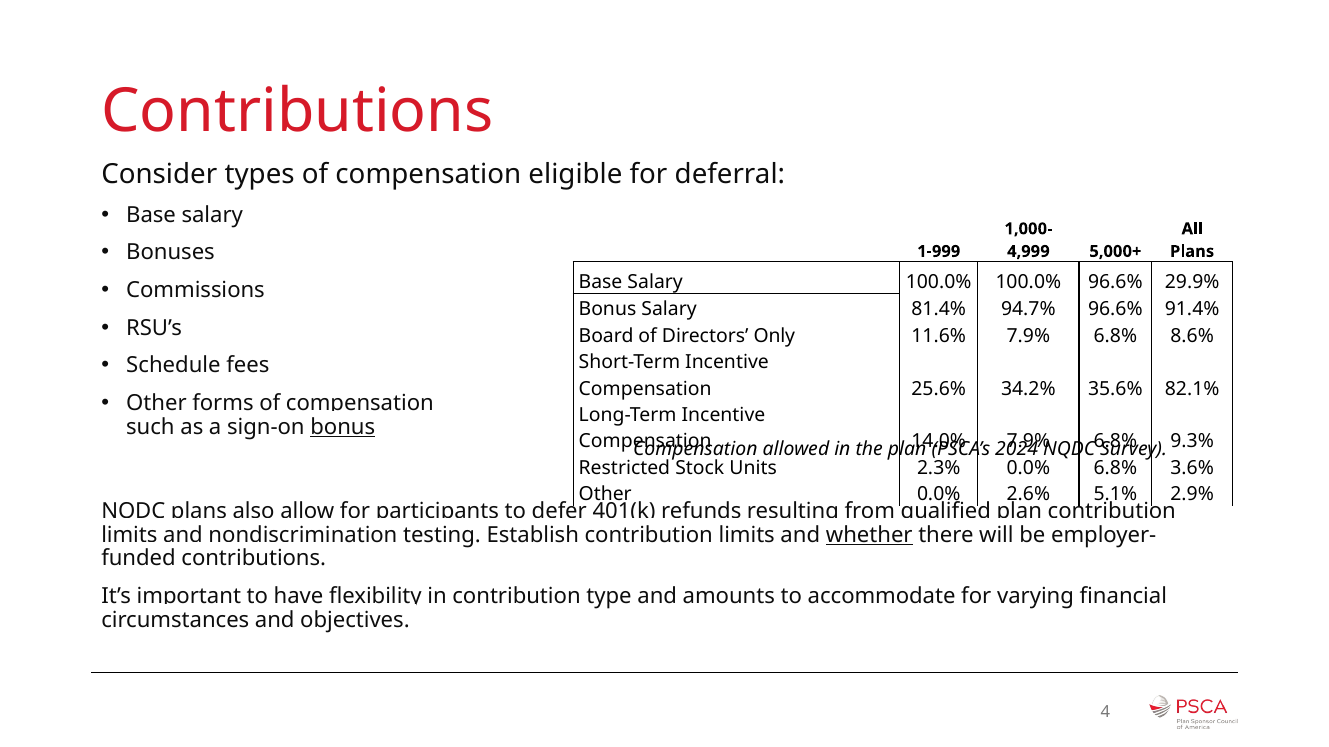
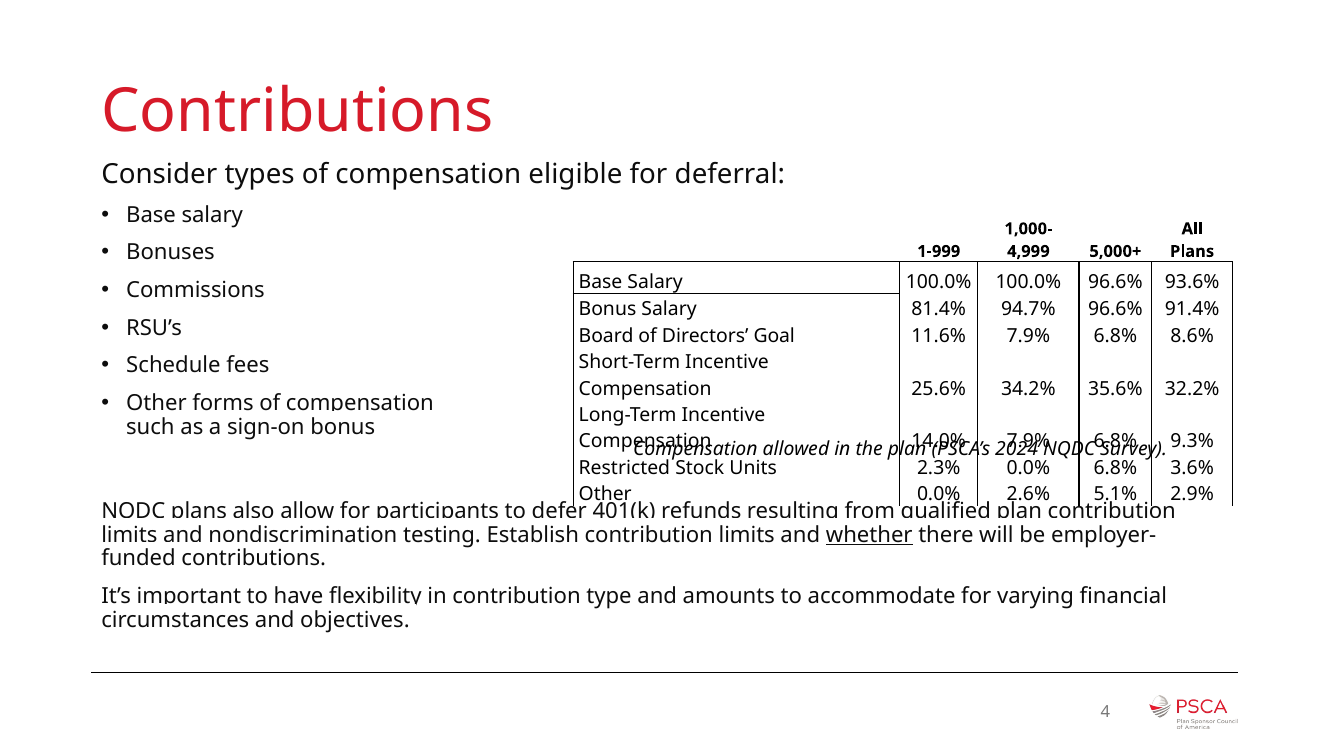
29.9%: 29.9% -> 93.6%
Only: Only -> Goal
82.1%: 82.1% -> 32.2%
bonus at (343, 428) underline: present -> none
